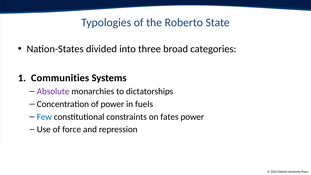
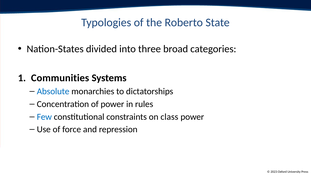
Absolute colour: purple -> blue
fuels: fuels -> rules
fates: fates -> class
